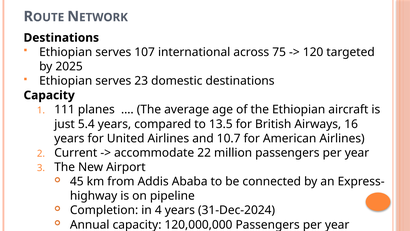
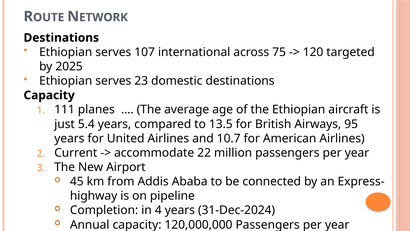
16: 16 -> 95
